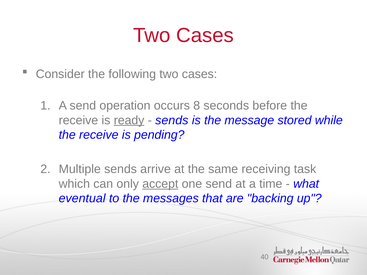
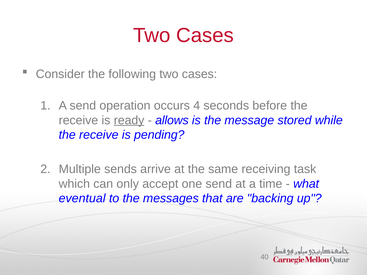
8: 8 -> 4
sends at (172, 120): sends -> allows
accept underline: present -> none
